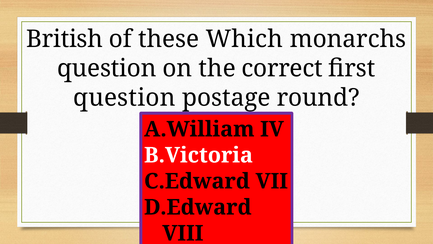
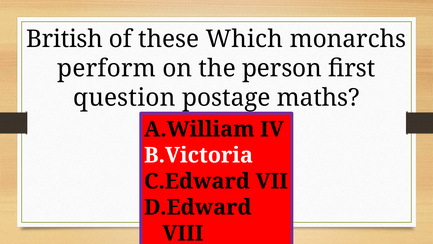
question at (107, 68): question -> perform
correct: correct -> person
round: round -> maths
